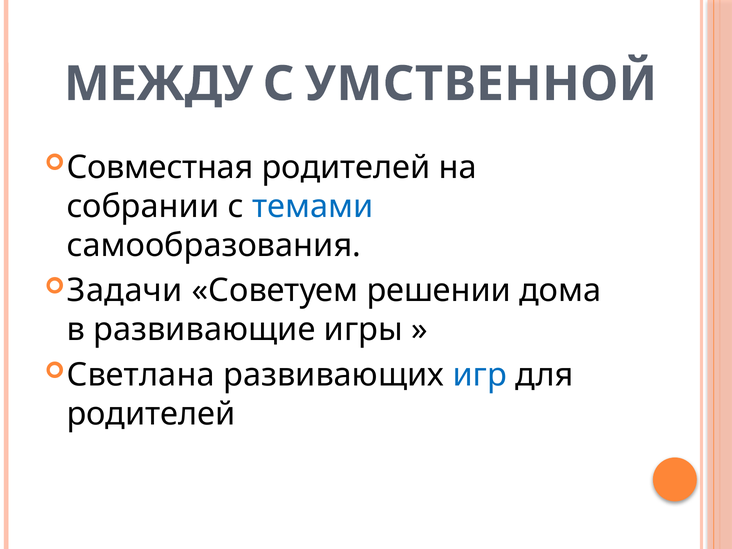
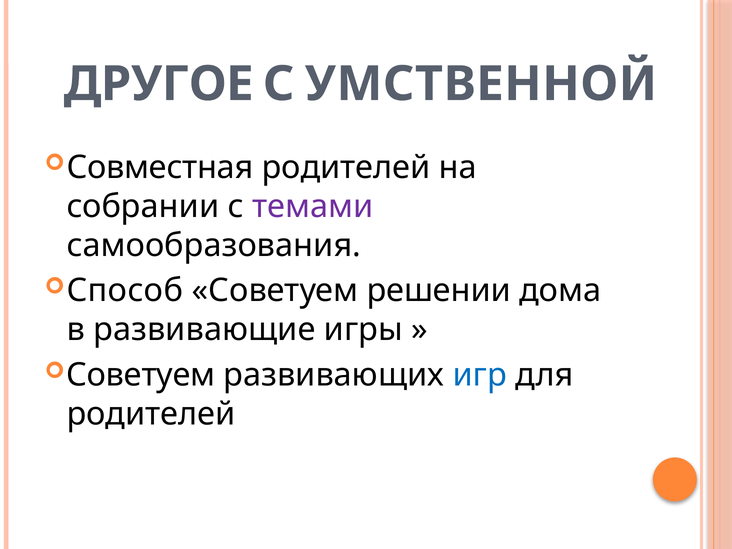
МЕЖДУ: МЕЖДУ -> ДРУГОЕ
темами colour: blue -> purple
Задачи: Задачи -> Способ
Светлана at (141, 375): Светлана -> Советуем
